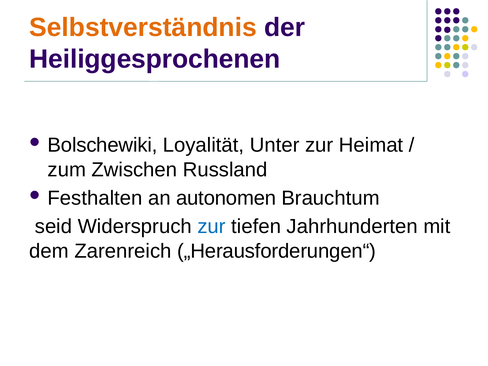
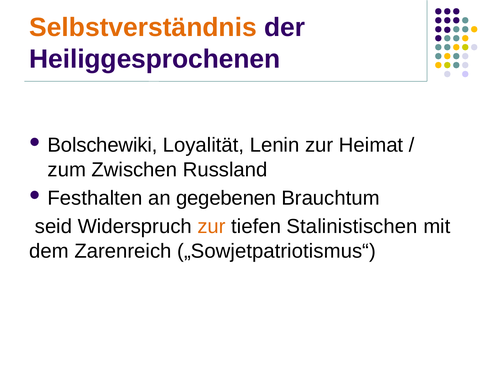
Unter: Unter -> Lenin
autonomen: autonomen -> gegebenen
zur at (212, 227) colour: blue -> orange
Jahrhunderten: Jahrhunderten -> Stalinistischen
„Herausforderungen“: „Herausforderungen“ -> „Sowjetpatriotismus“
